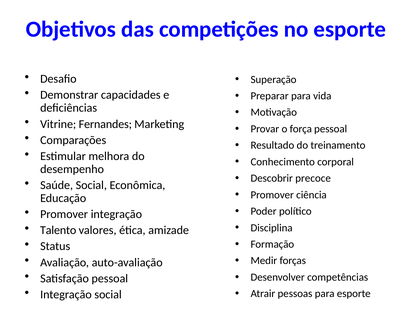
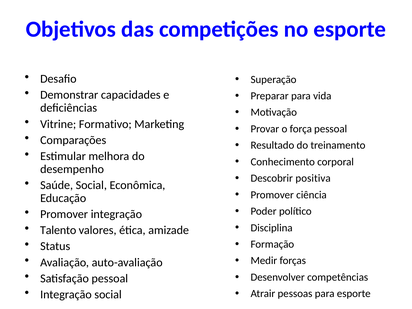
Fernandes: Fernandes -> Formativo
precoce: precoce -> positiva
